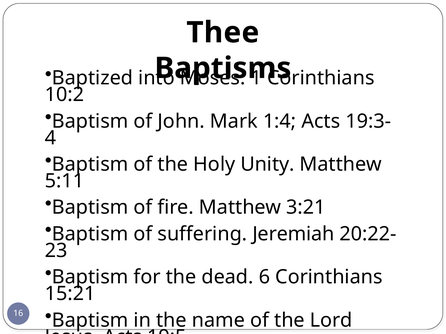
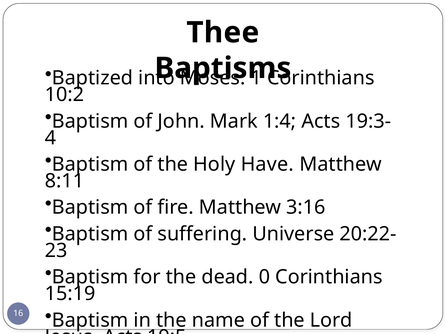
Unity: Unity -> Have
5:11: 5:11 -> 8:11
3:21: 3:21 -> 3:16
Jeremiah: Jeremiah -> Universe
6: 6 -> 0
15:21: 15:21 -> 15:19
